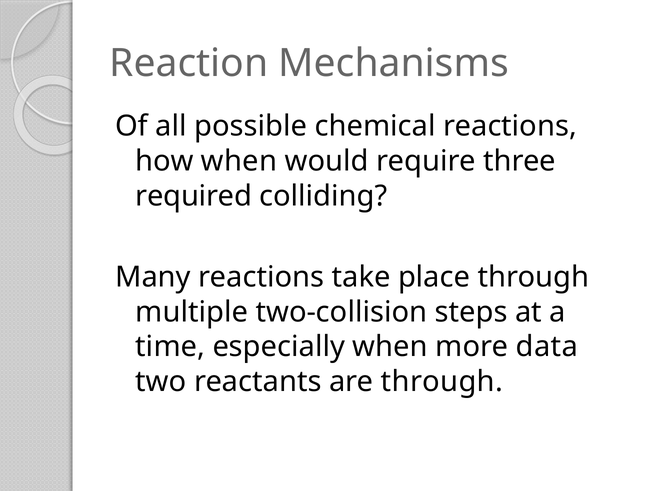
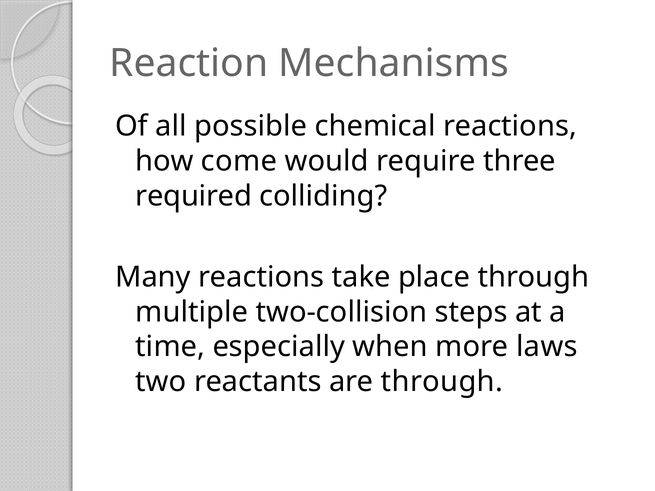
how when: when -> come
data: data -> laws
